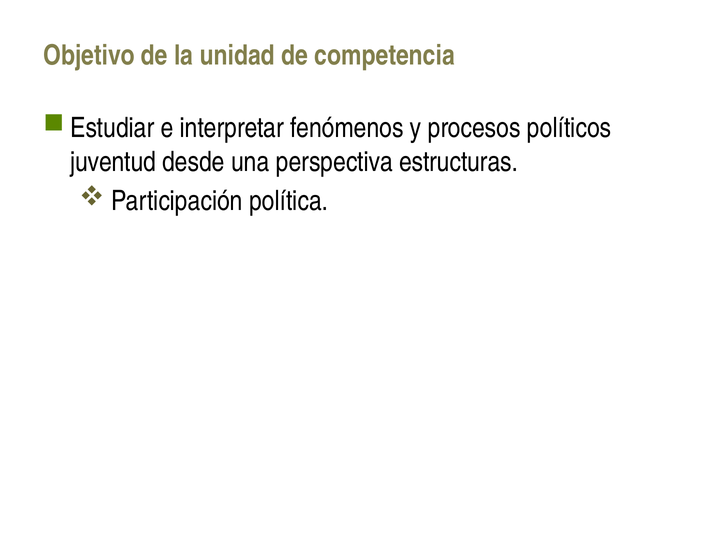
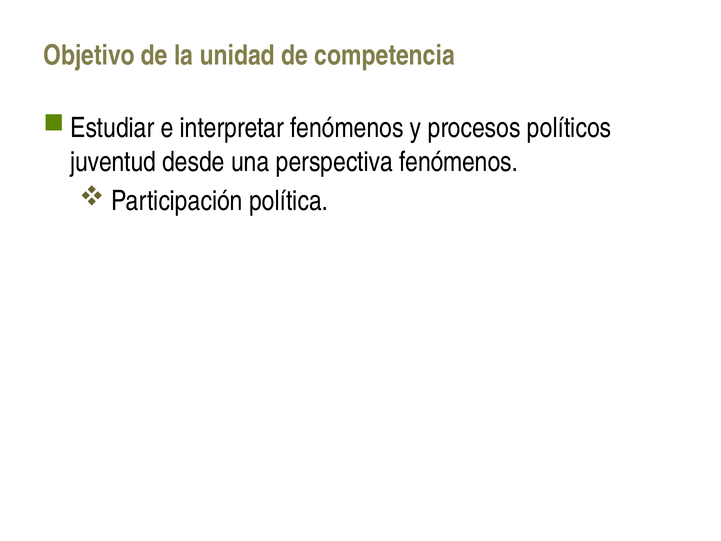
perspectiva estructuras: estructuras -> fenómenos
